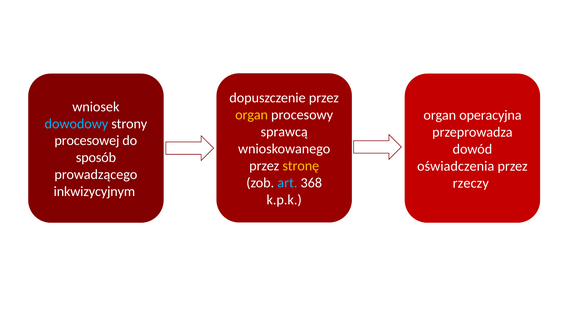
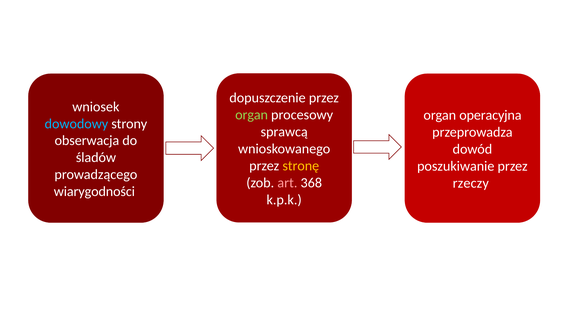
organ at (252, 115) colour: yellow -> light green
procesowej: procesowej -> obserwacja
sposób: sposób -> śladów
oświadczenia: oświadczenia -> poszukiwanie
art colour: light blue -> pink
inkwizycyjnym: inkwizycyjnym -> wiarygodności
